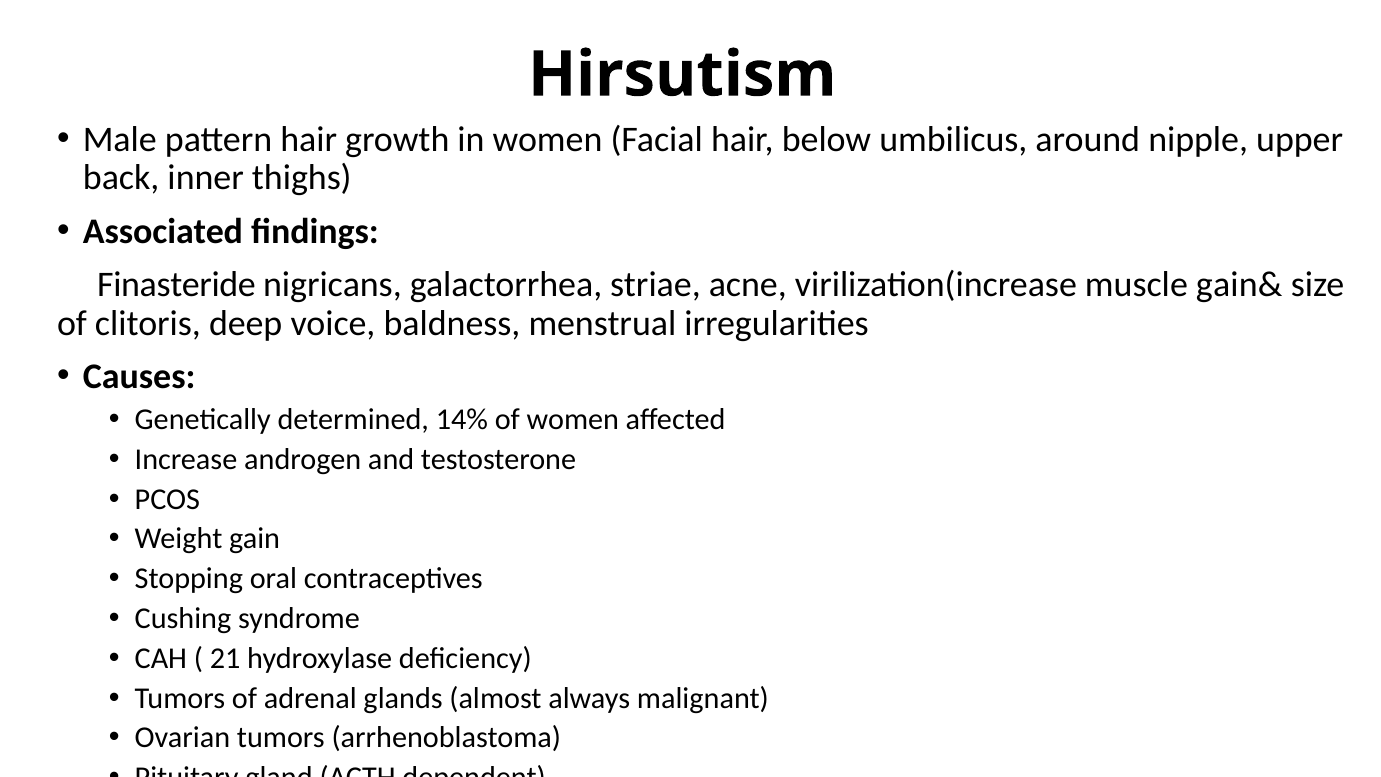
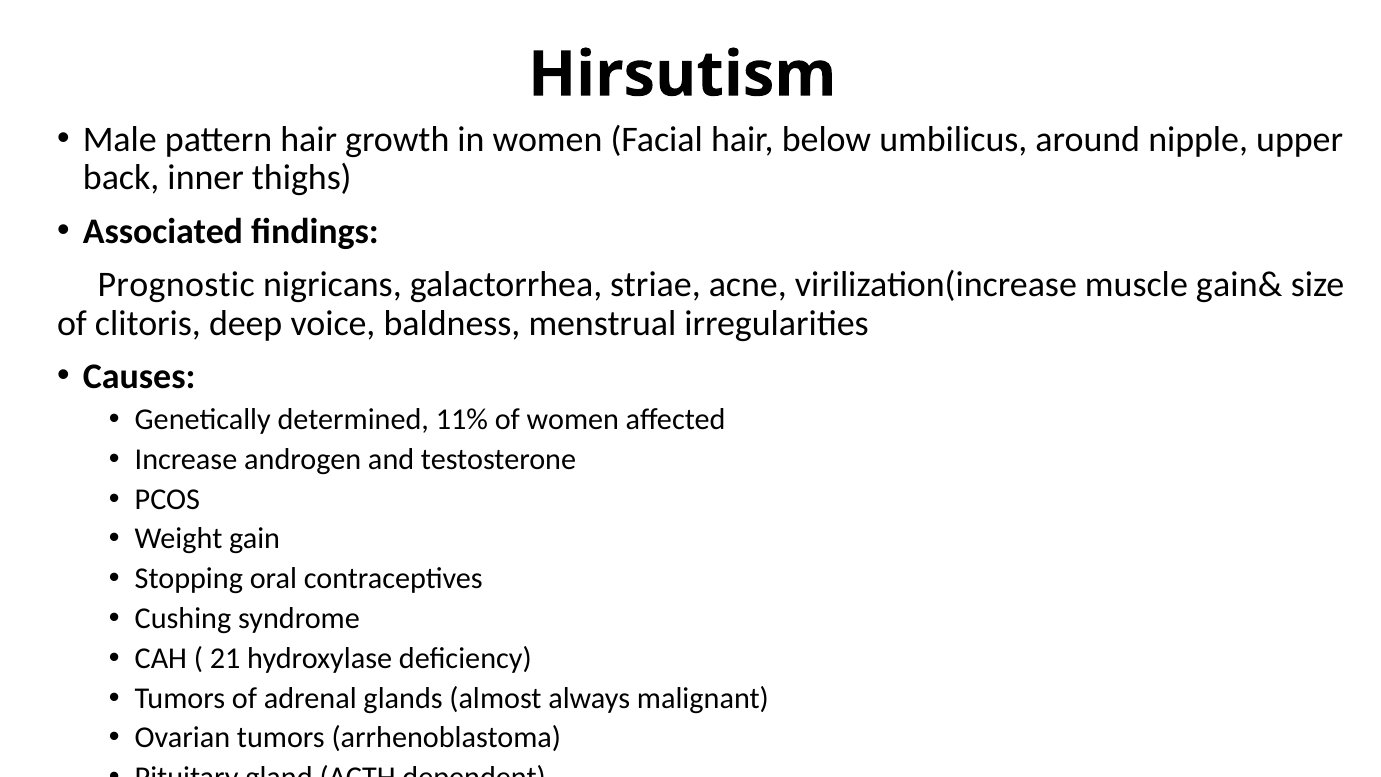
Finasteride: Finasteride -> Prognostic
14%: 14% -> 11%
